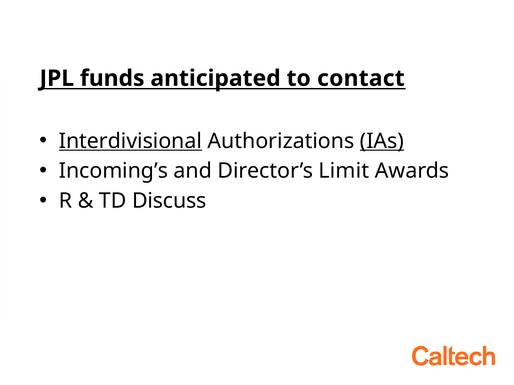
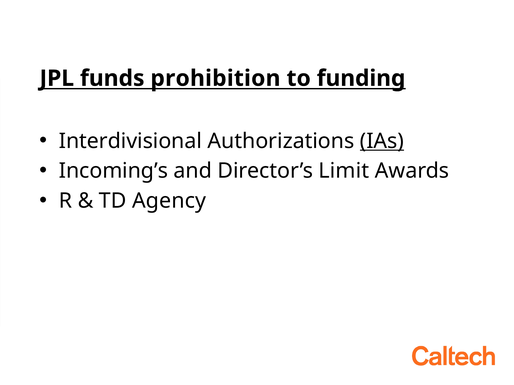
anticipated: anticipated -> prohibition
contact: contact -> funding
Interdivisional underline: present -> none
Discuss: Discuss -> Agency
